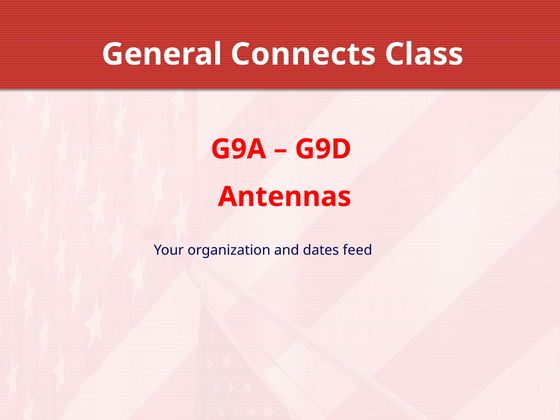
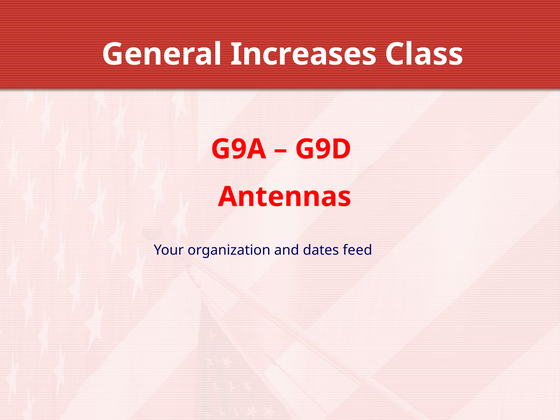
Connects: Connects -> Increases
